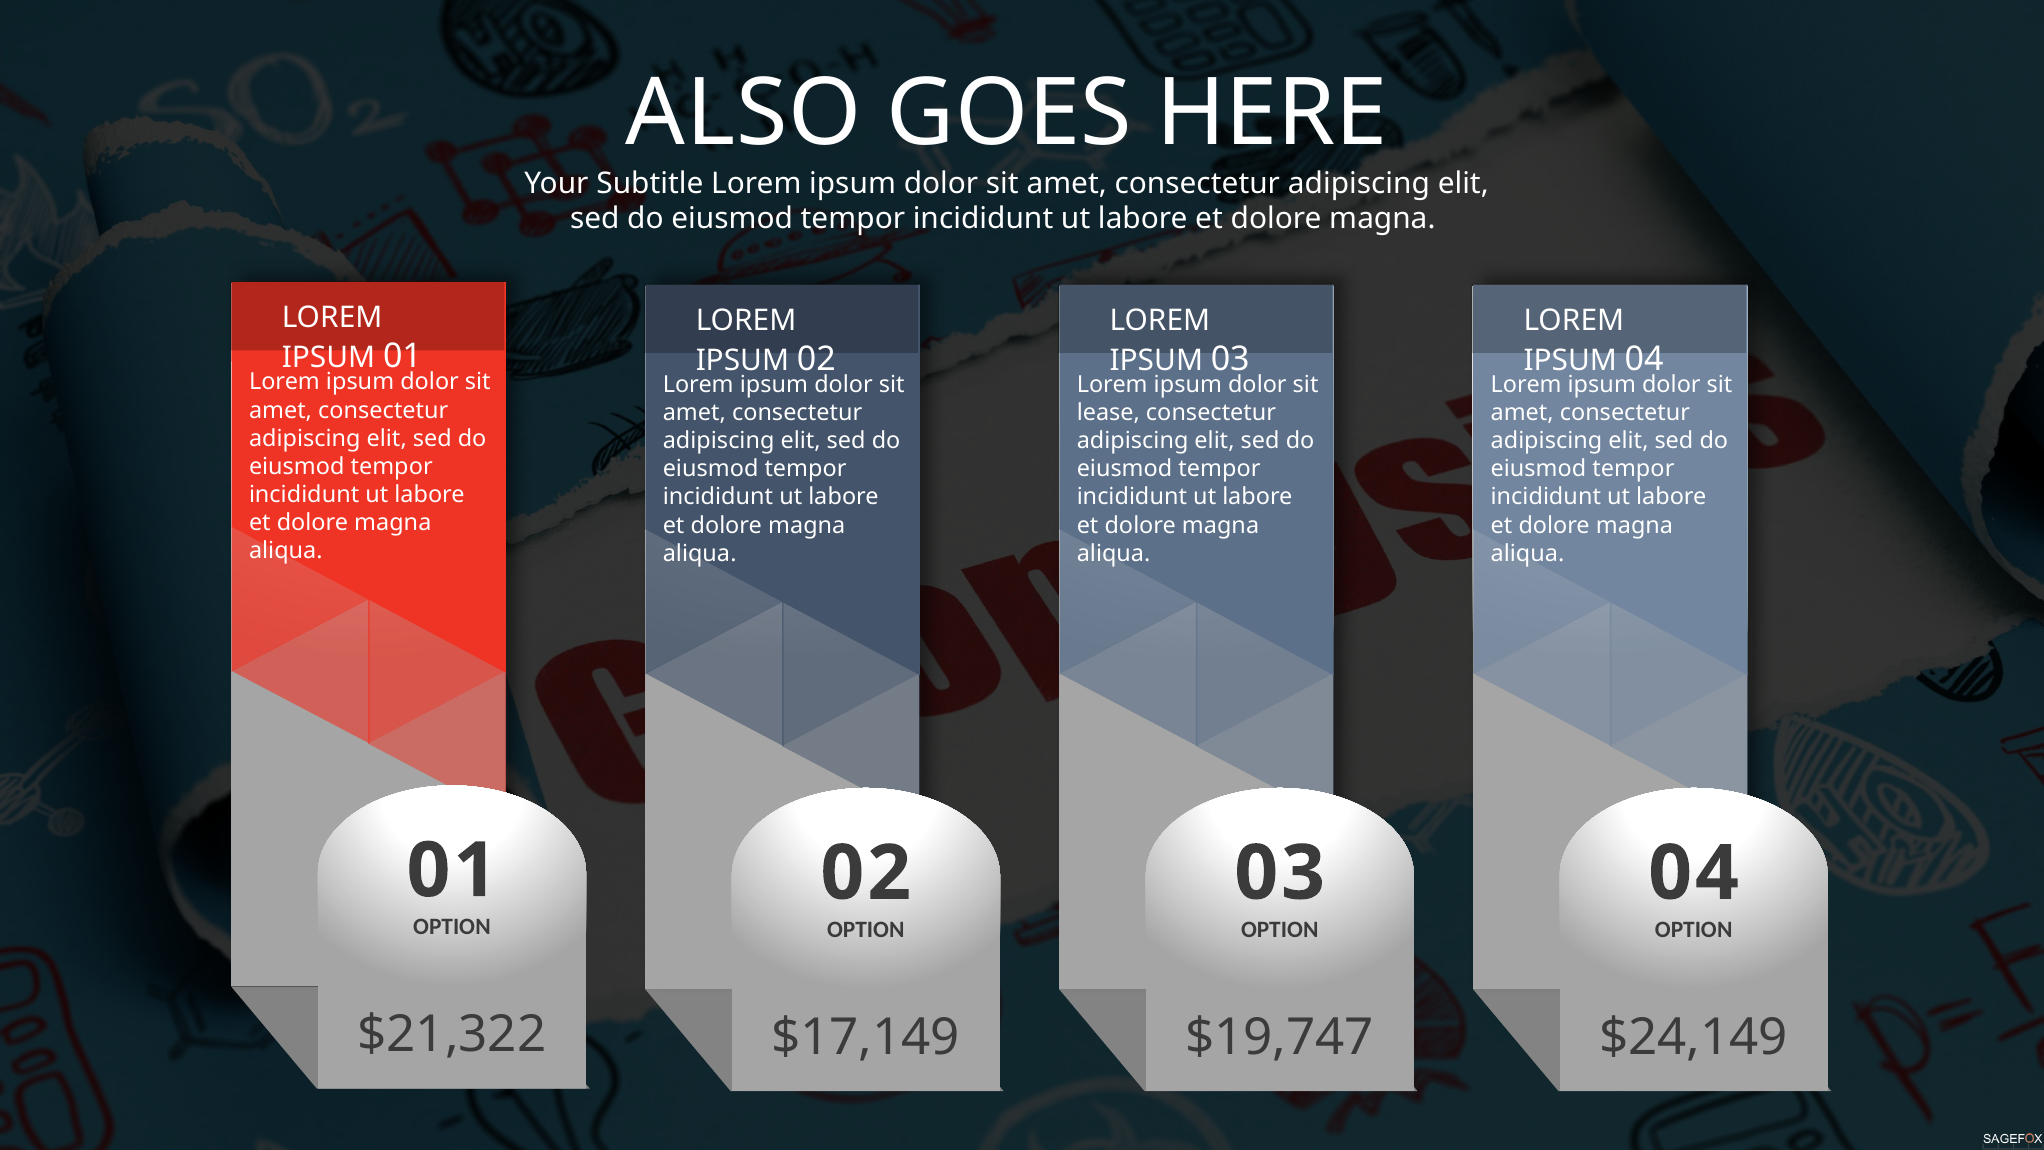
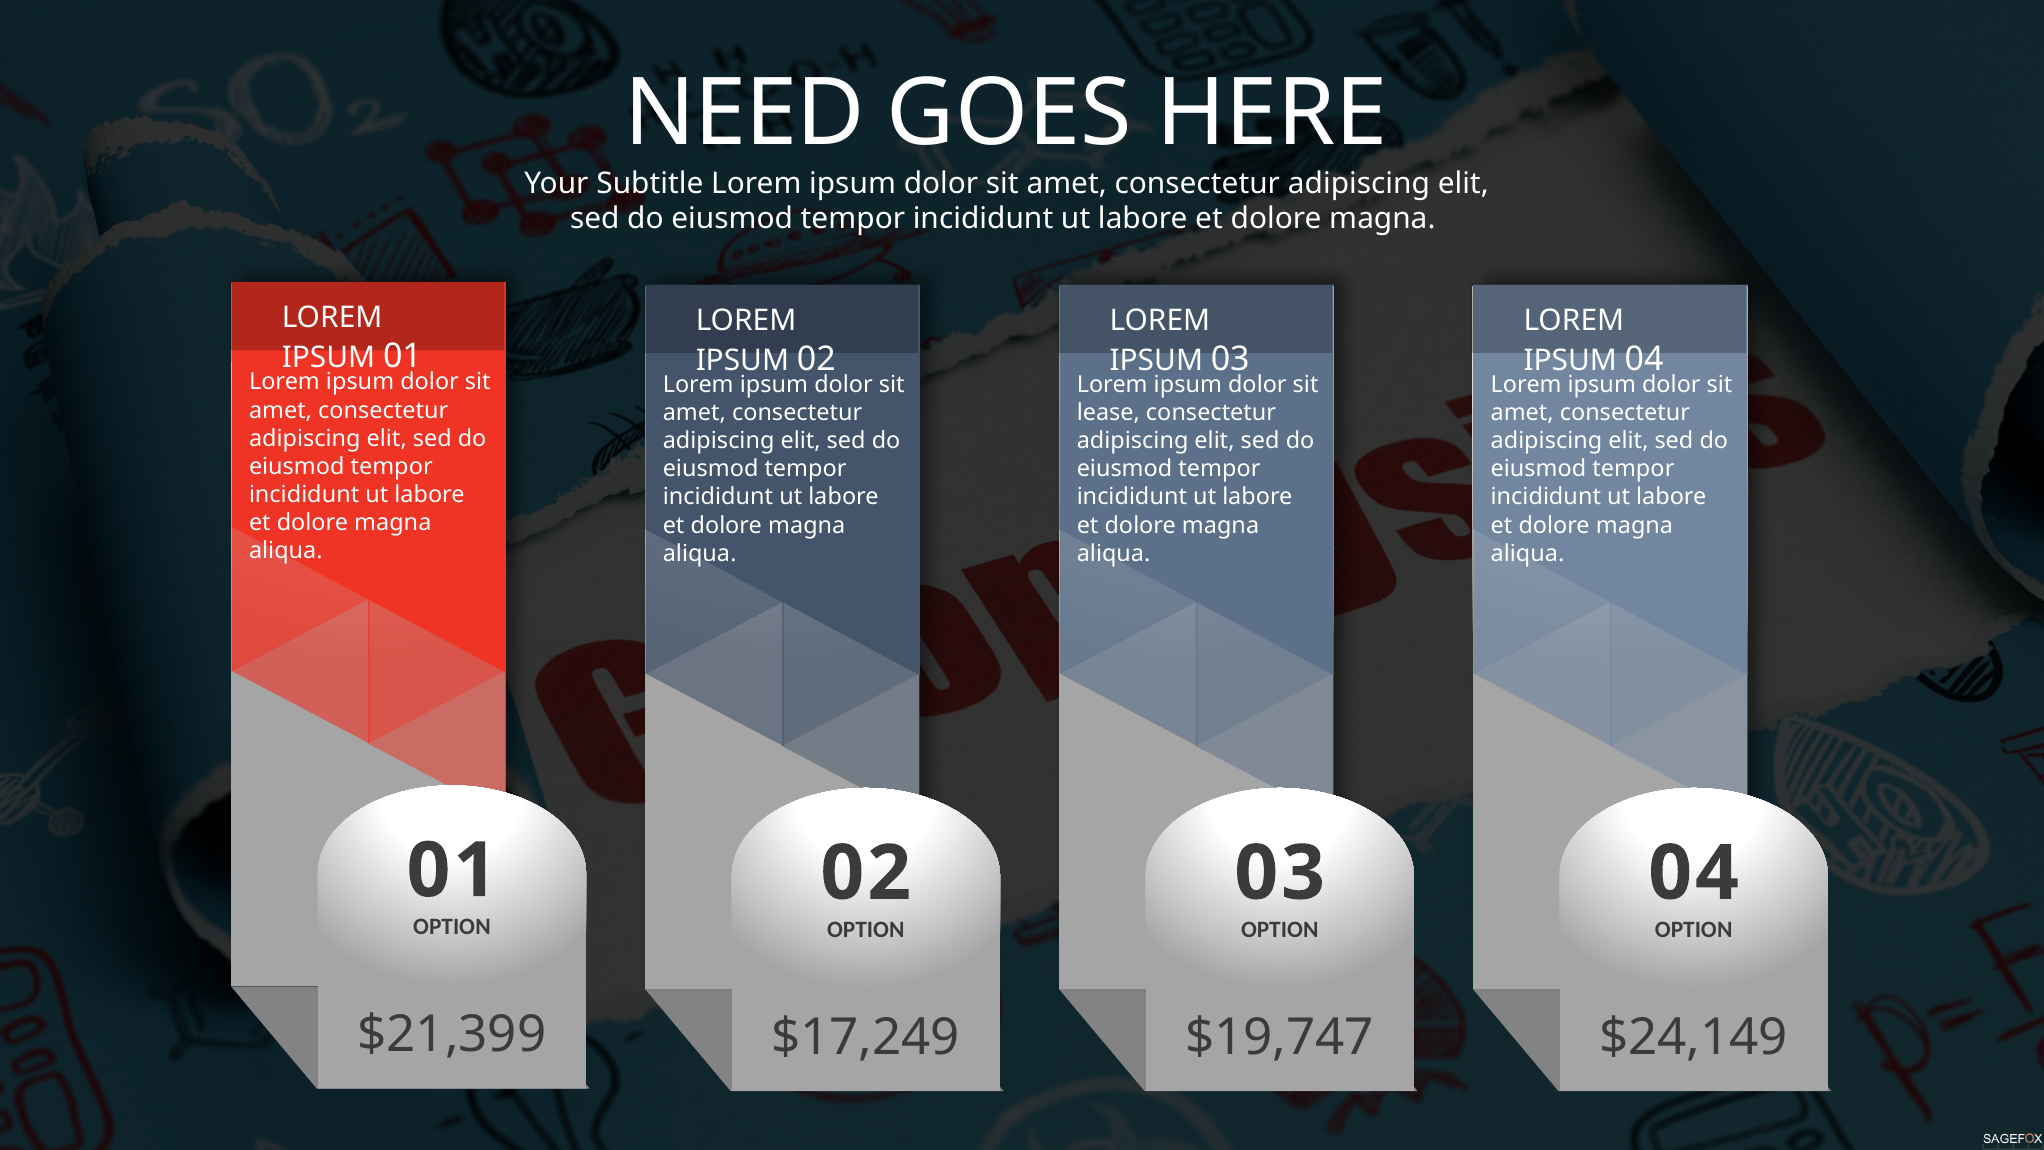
ALSO: ALSO -> NEED
$21,322: $21,322 -> $21,399
$17,149: $17,149 -> $17,249
